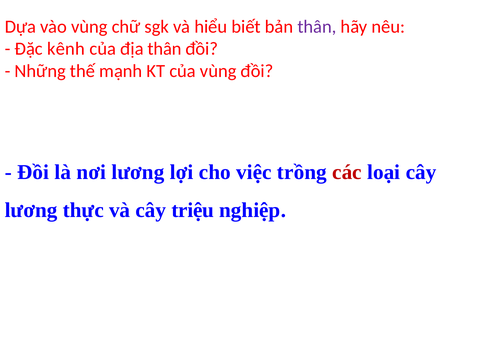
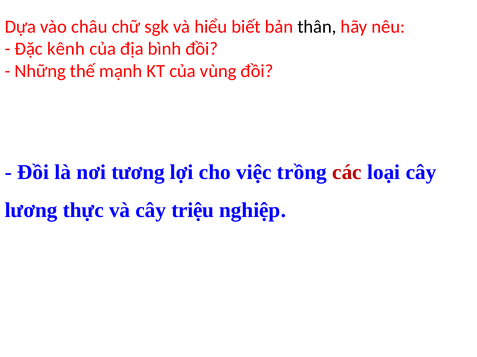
vào vùng: vùng -> châu
thân at (317, 27) colour: purple -> black
địa thân: thân -> bình
nơi lương: lương -> tương
